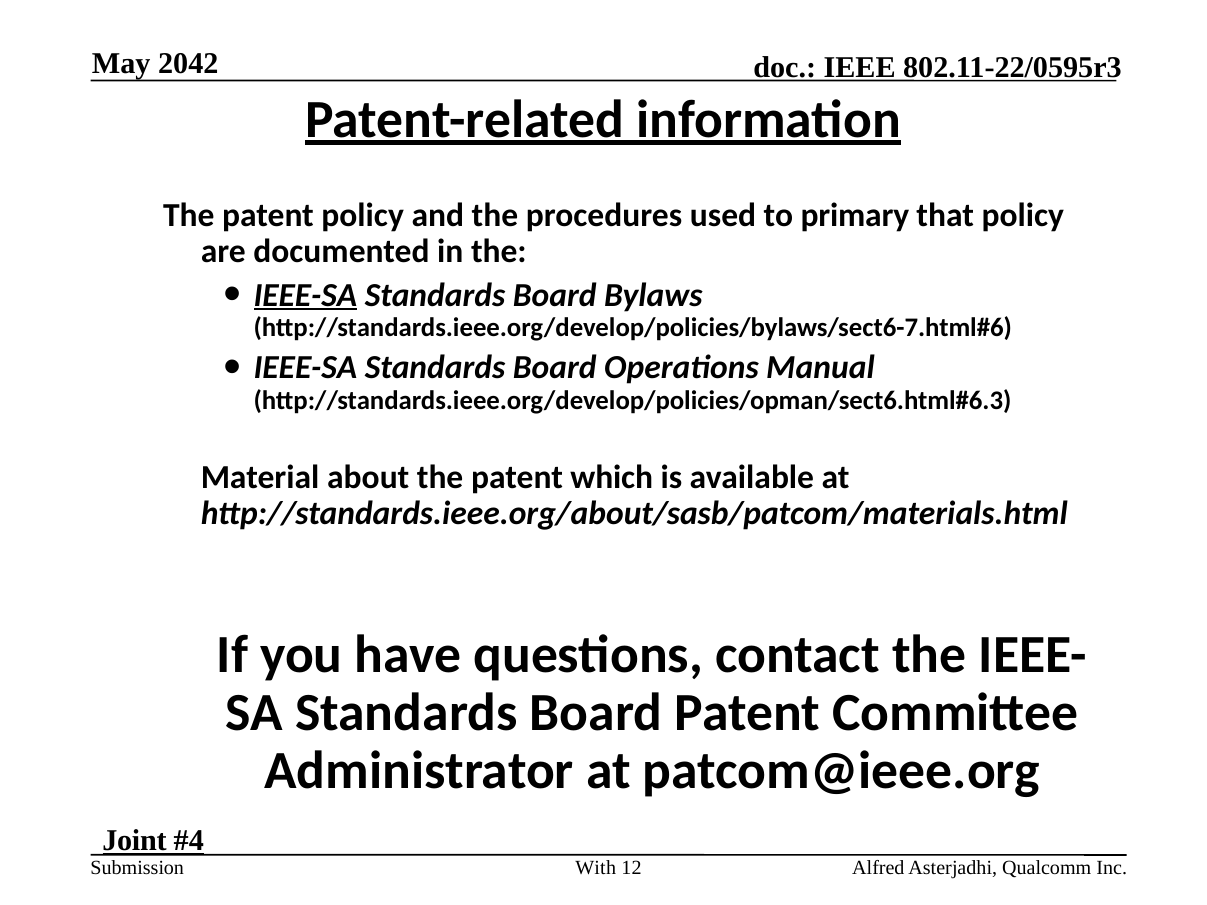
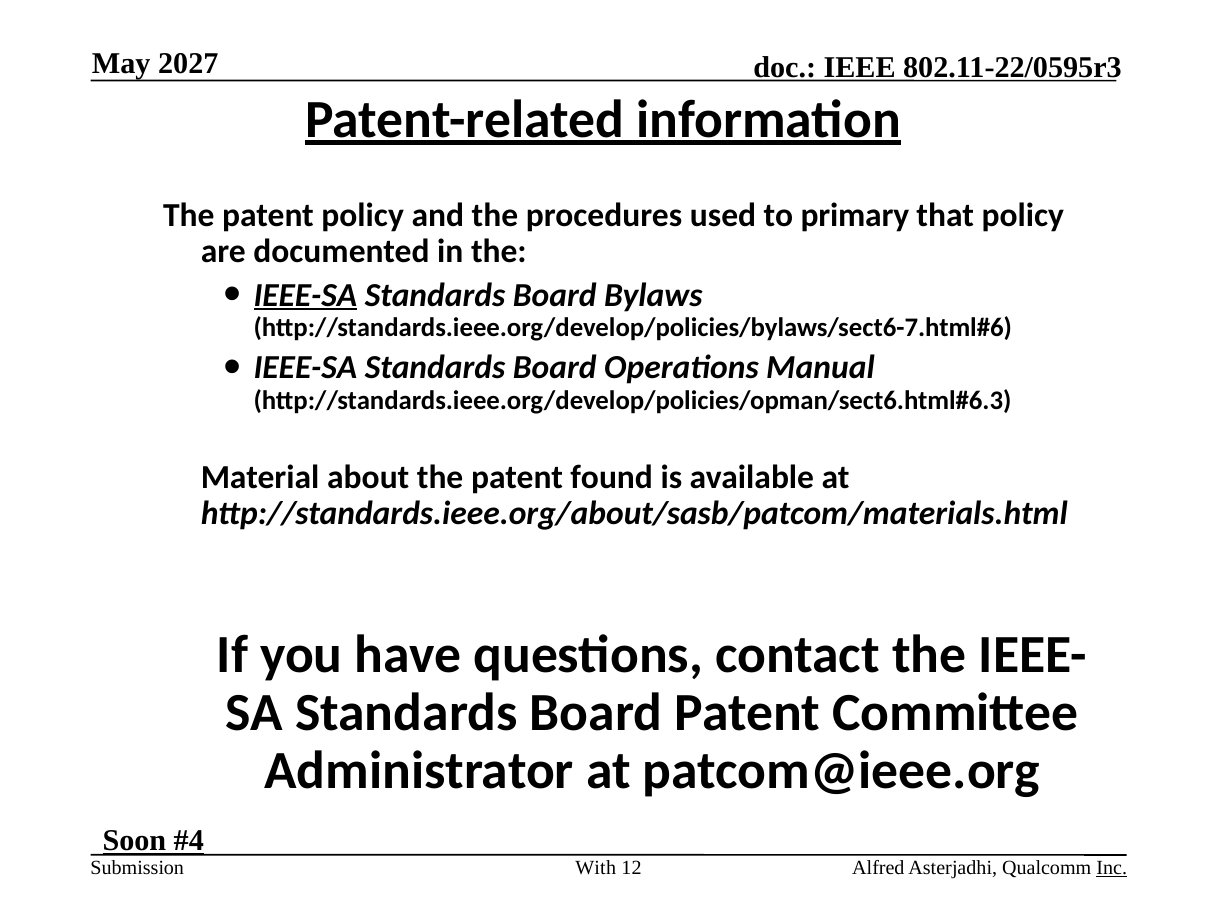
2042: 2042 -> 2027
which: which -> found
Joint: Joint -> Soon
Inc underline: none -> present
